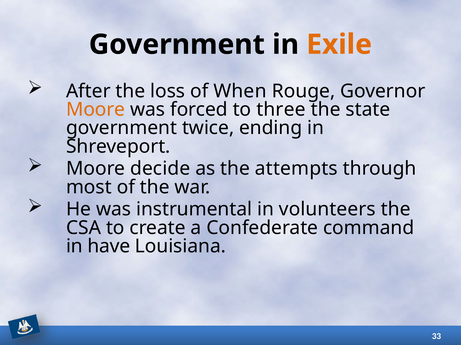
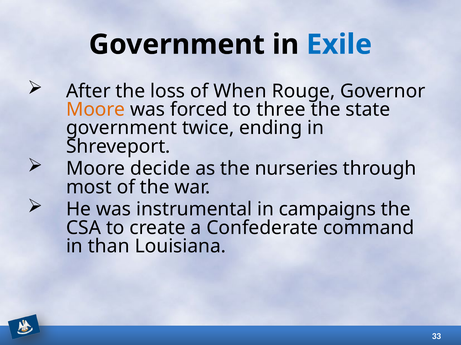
Exile colour: orange -> blue
attempts: attempts -> nurseries
volunteers: volunteers -> campaigns
have: have -> than
